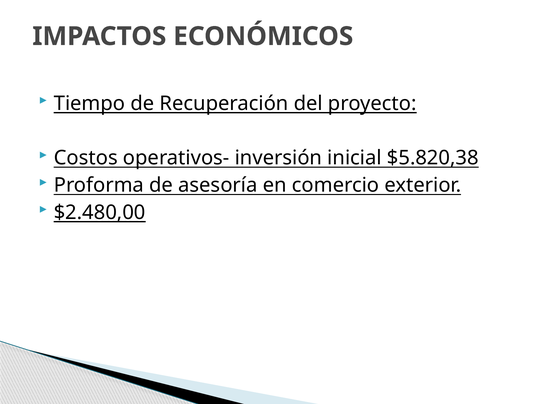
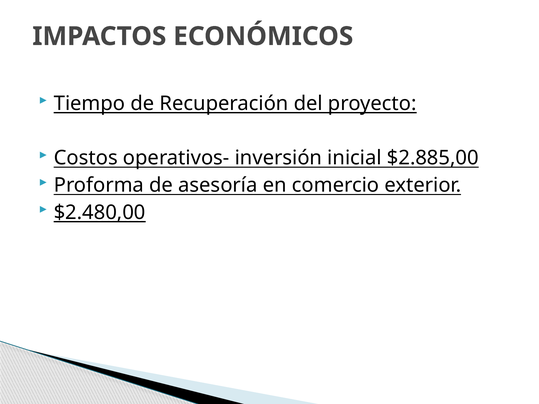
$5.820,38: $5.820,38 -> $2.885,00
